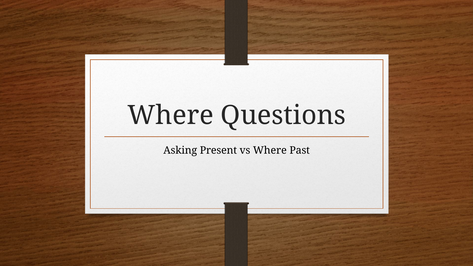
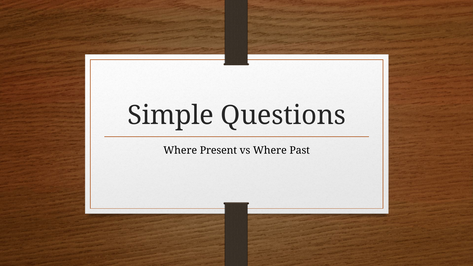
Where at (171, 116): Where -> Simple
Asking at (180, 151): Asking -> Where
